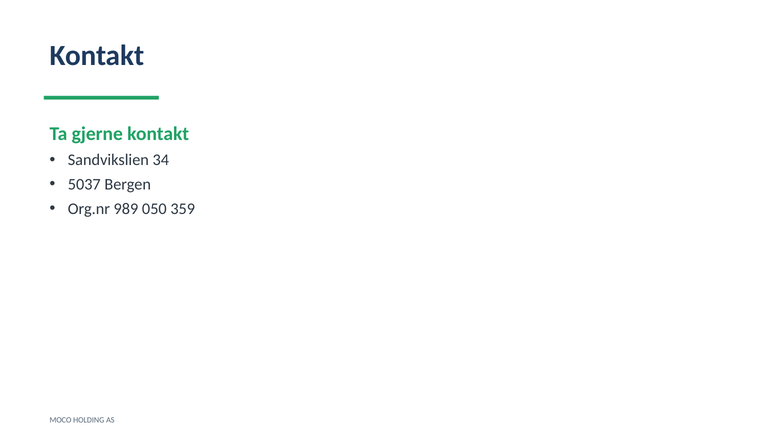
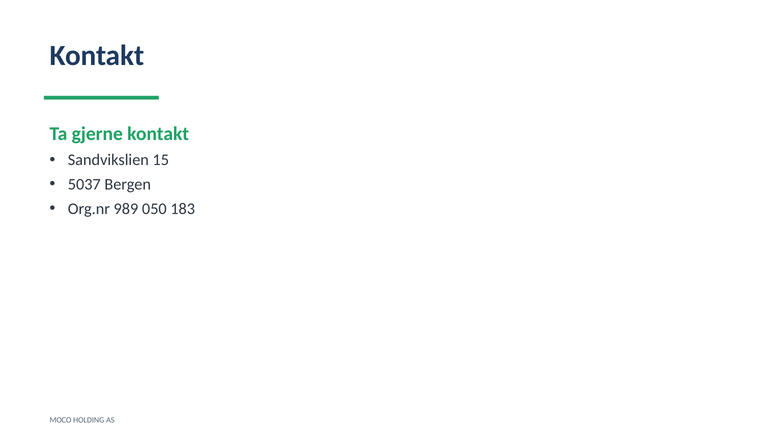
34: 34 -> 15
359: 359 -> 183
